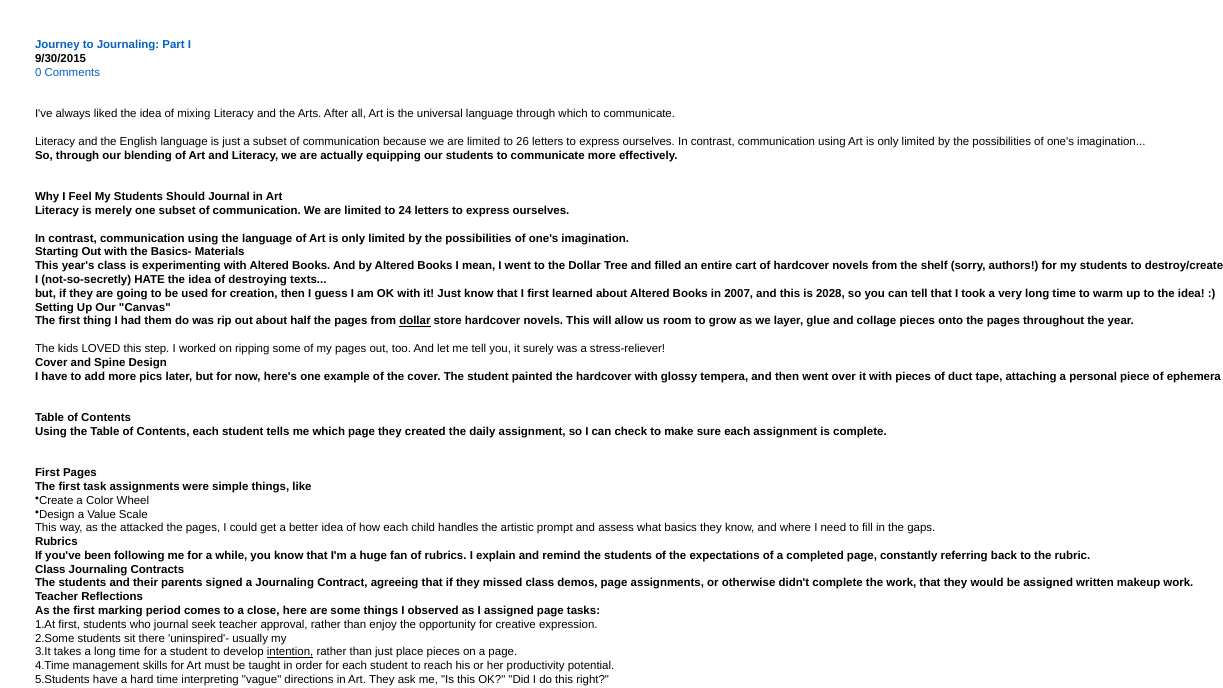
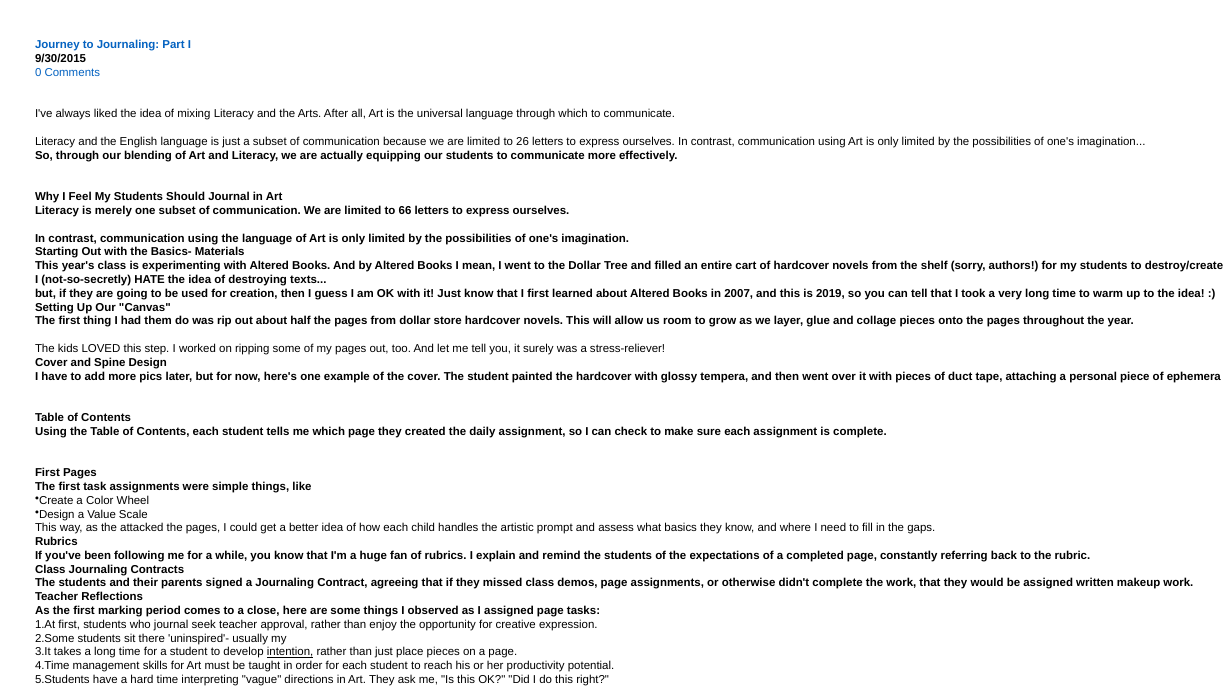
24: 24 -> 66
2028: 2028 -> 2019
dollar at (415, 321) underline: present -> none
